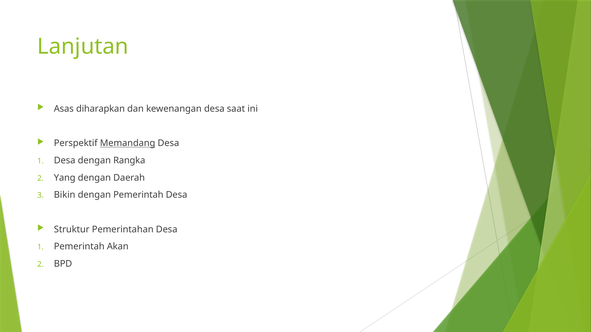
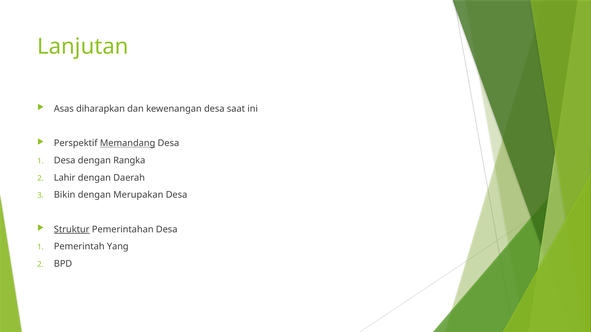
Yang: Yang -> Lahir
dengan Pemerintah: Pemerintah -> Merupakan
Struktur underline: none -> present
Akan: Akan -> Yang
